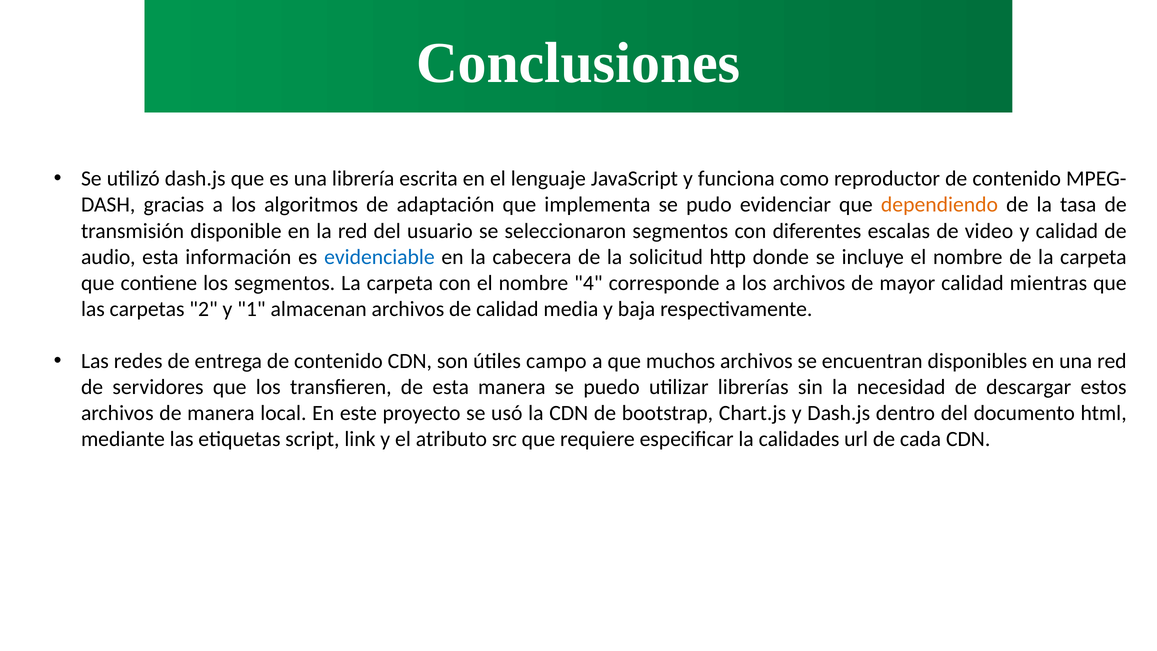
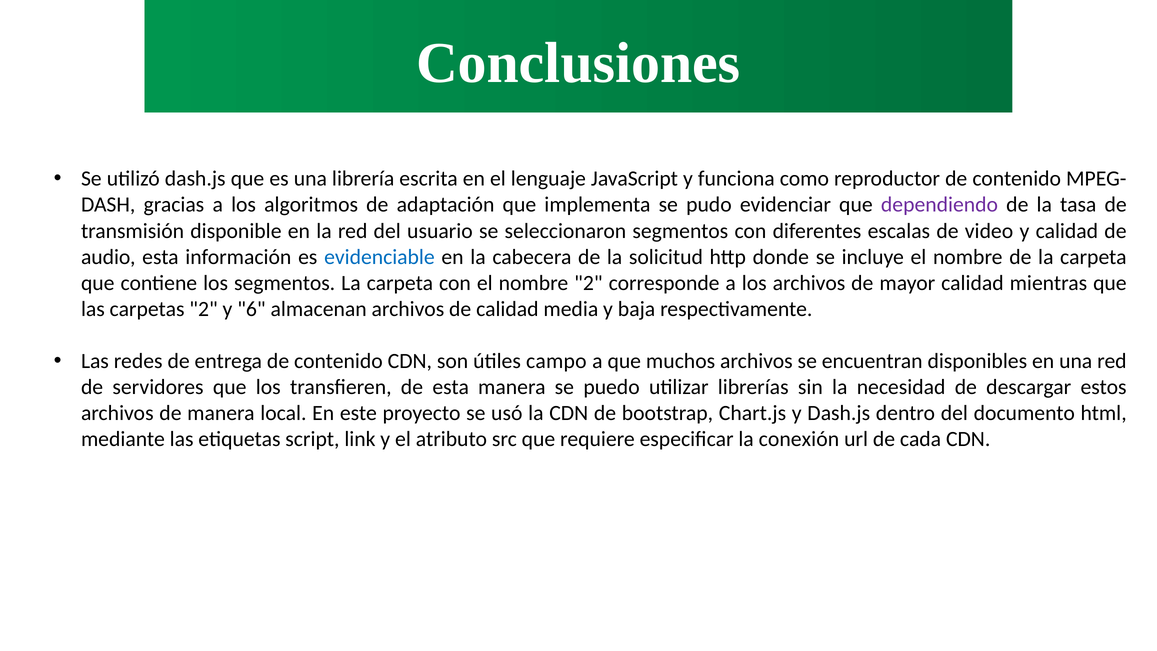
dependiendo colour: orange -> purple
nombre 4: 4 -> 2
1: 1 -> 6
calidades: calidades -> conexión
